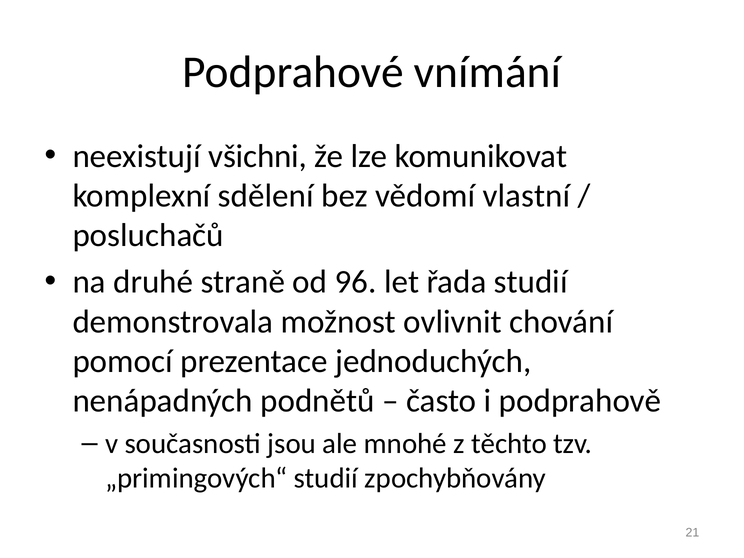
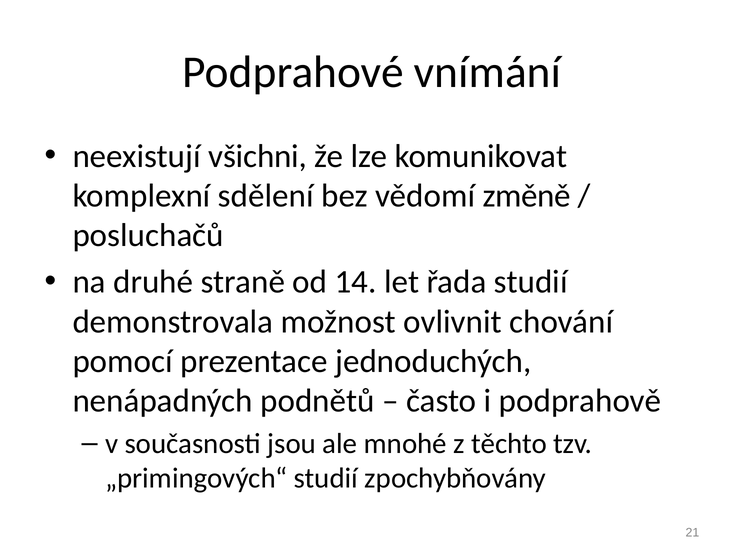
vlastní: vlastní -> změně
96: 96 -> 14
